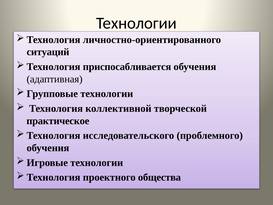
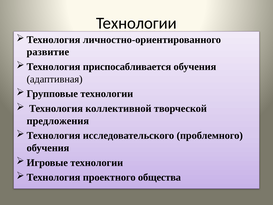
ситуаций: ситуаций -> развитие
практическое: практическое -> предложения
